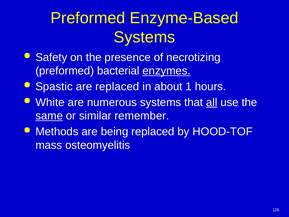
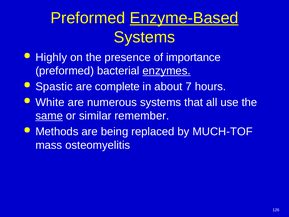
Enzyme-Based underline: none -> present
Safety: Safety -> Highly
necrotizing: necrotizing -> importance
are replaced: replaced -> complete
1: 1 -> 7
all underline: present -> none
HOOD-TOF: HOOD-TOF -> MUCH-TOF
